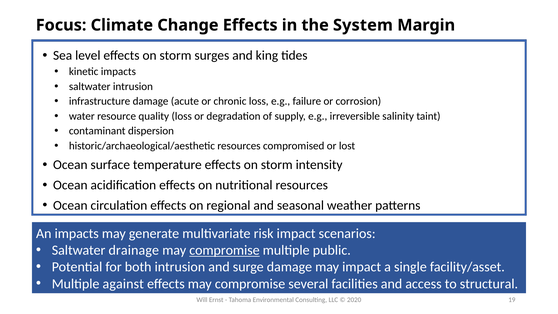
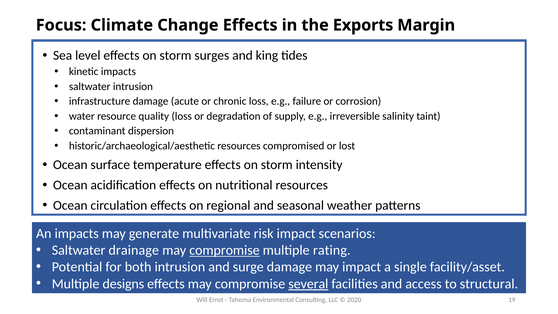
System: System -> Exports
public: public -> rating
against: against -> designs
several underline: none -> present
